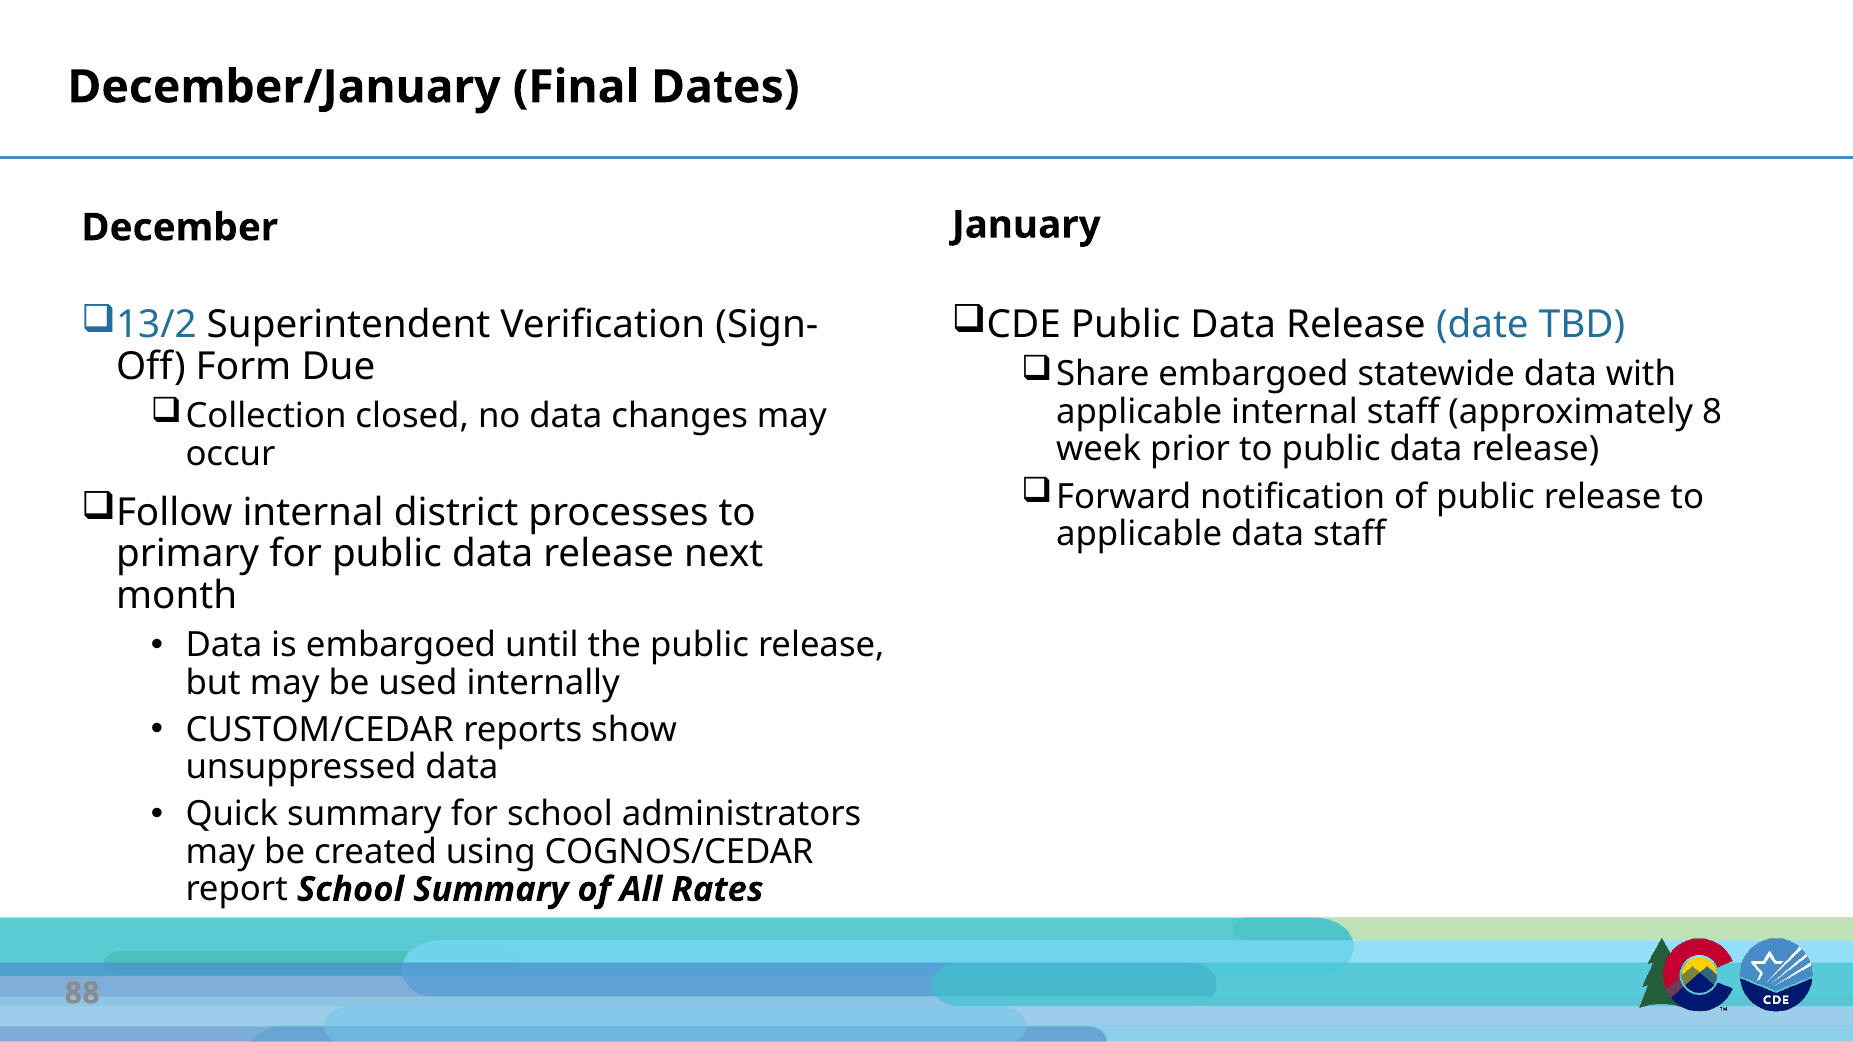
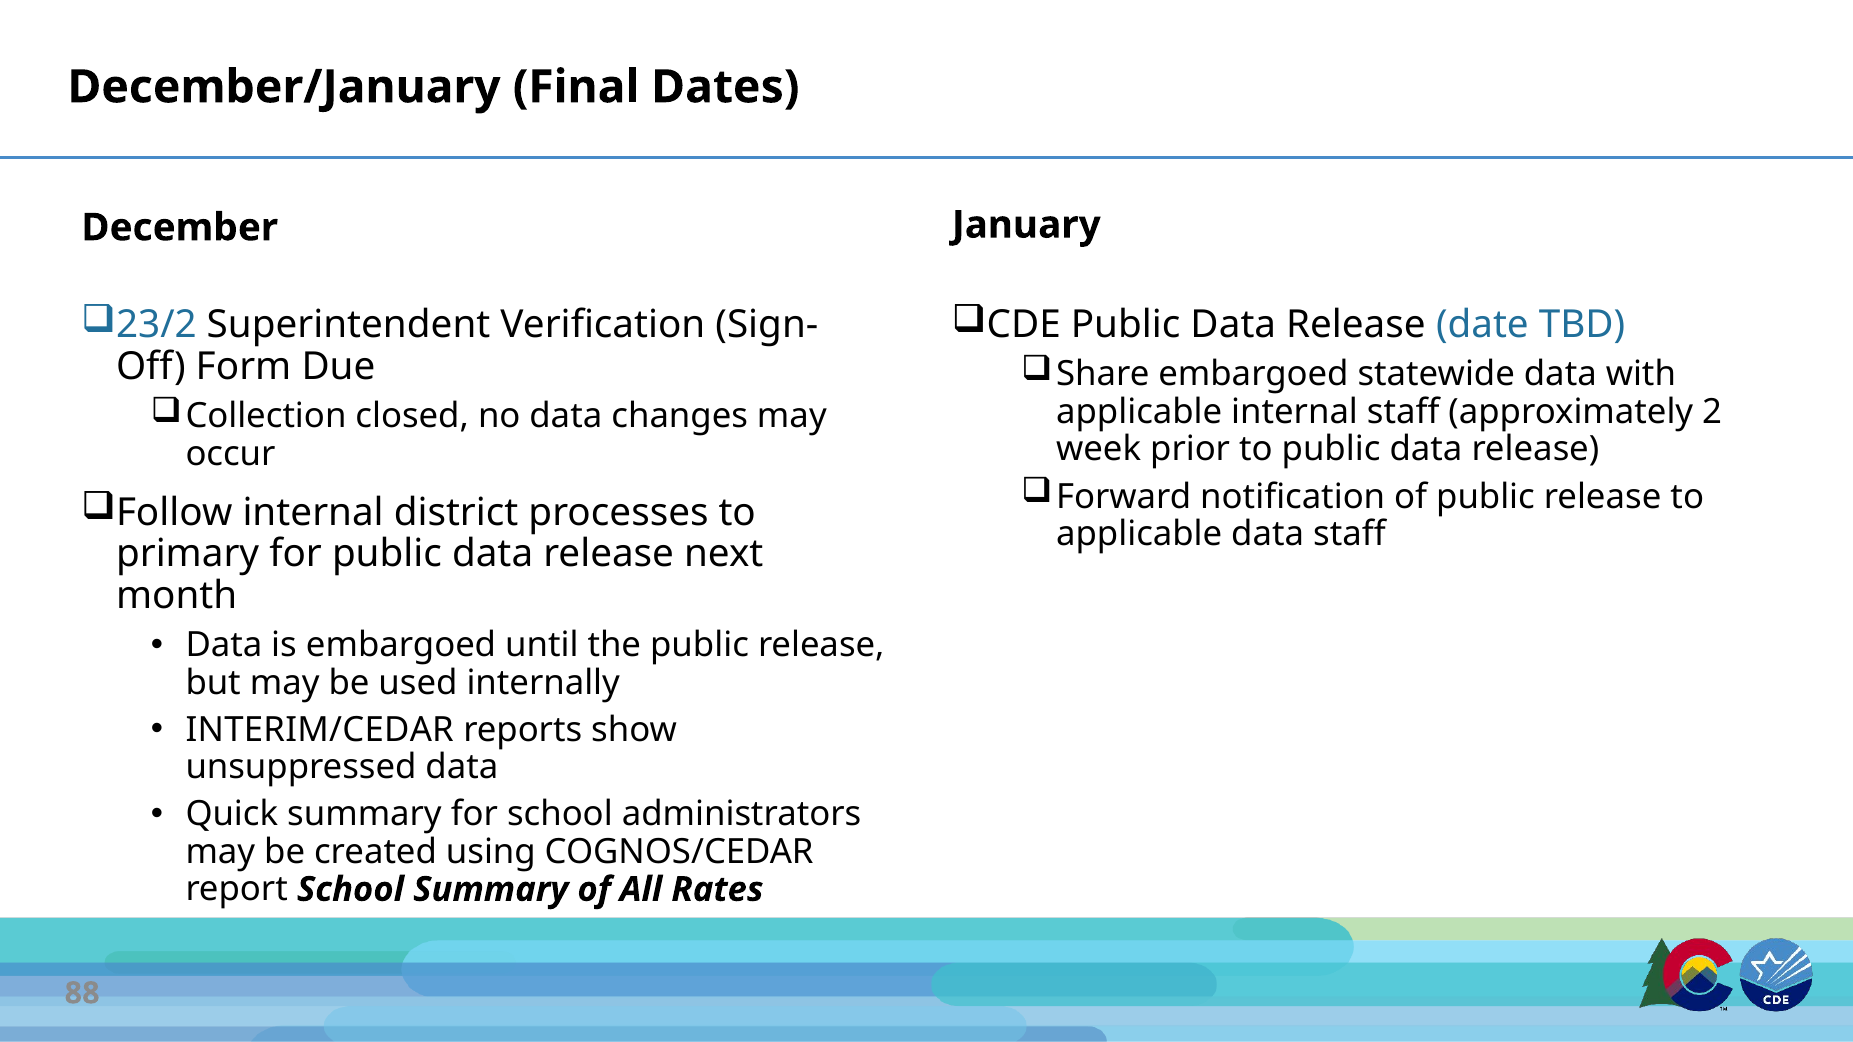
13/2: 13/2 -> 23/2
8: 8 -> 2
CUSTOM/CEDAR: CUSTOM/CEDAR -> INTERIM/CEDAR
